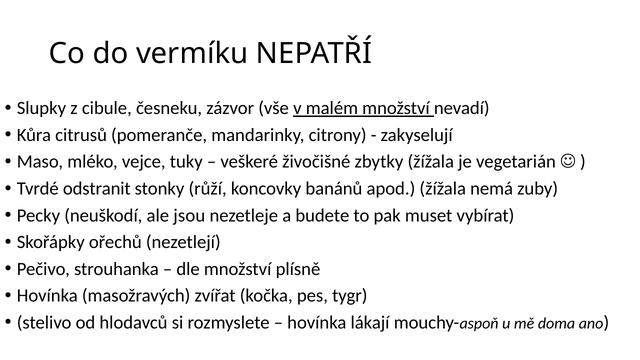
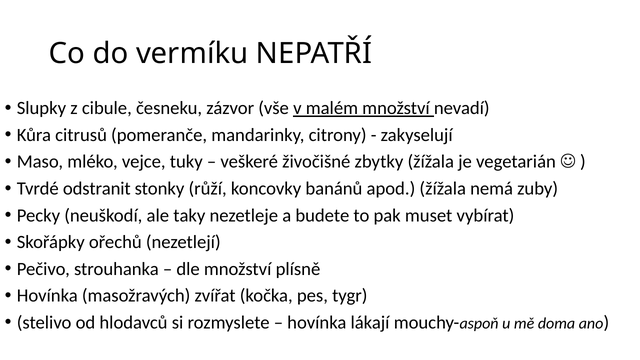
jsou: jsou -> taky
